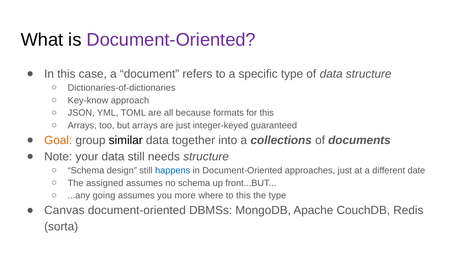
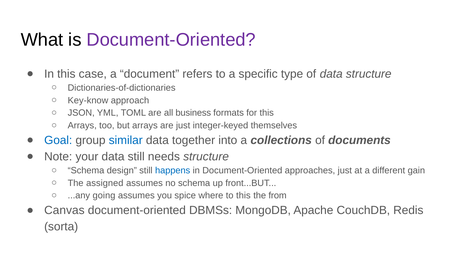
because: because -> business
guaranteed: guaranteed -> themselves
Goal colour: orange -> blue
similar colour: black -> blue
date: date -> gain
more: more -> spice
the type: type -> from
